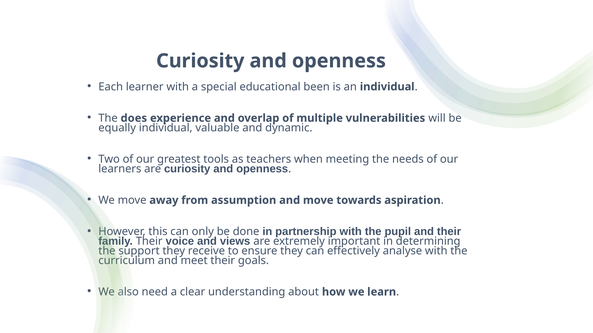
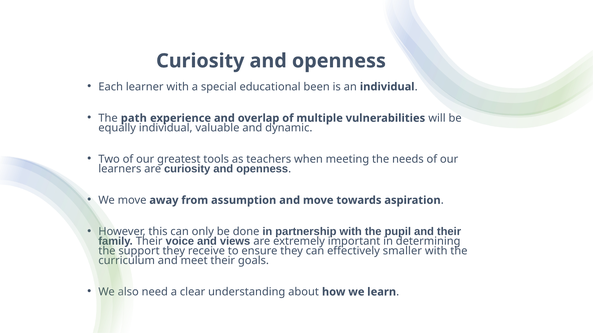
does: does -> path
analyse: analyse -> smaller
